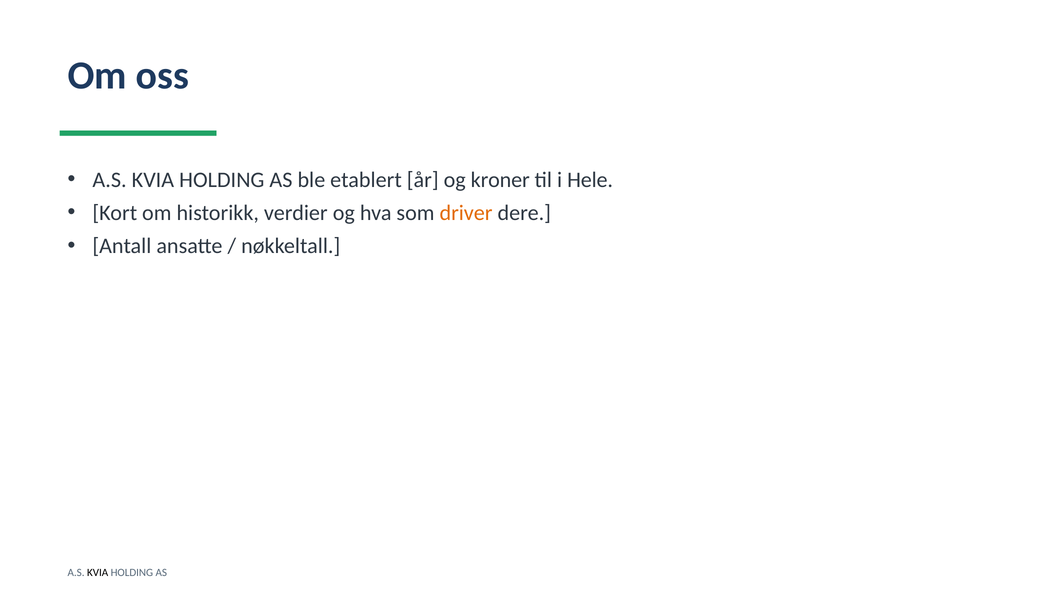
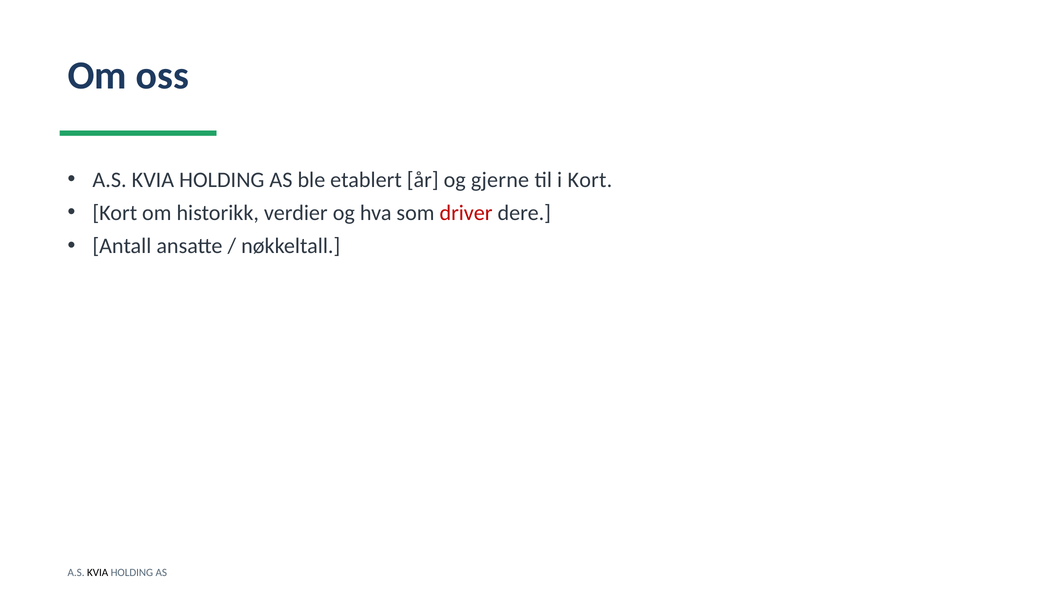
kroner: kroner -> gjerne
i Hele: Hele -> Kort
driver colour: orange -> red
